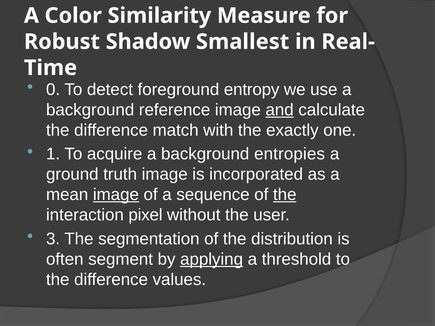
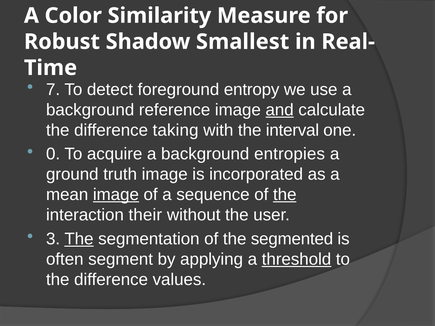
0: 0 -> 7
match: match -> taking
exactly: exactly -> interval
1: 1 -> 0
pixel: pixel -> their
The at (79, 239) underline: none -> present
distribution: distribution -> segmented
applying underline: present -> none
threshold underline: none -> present
